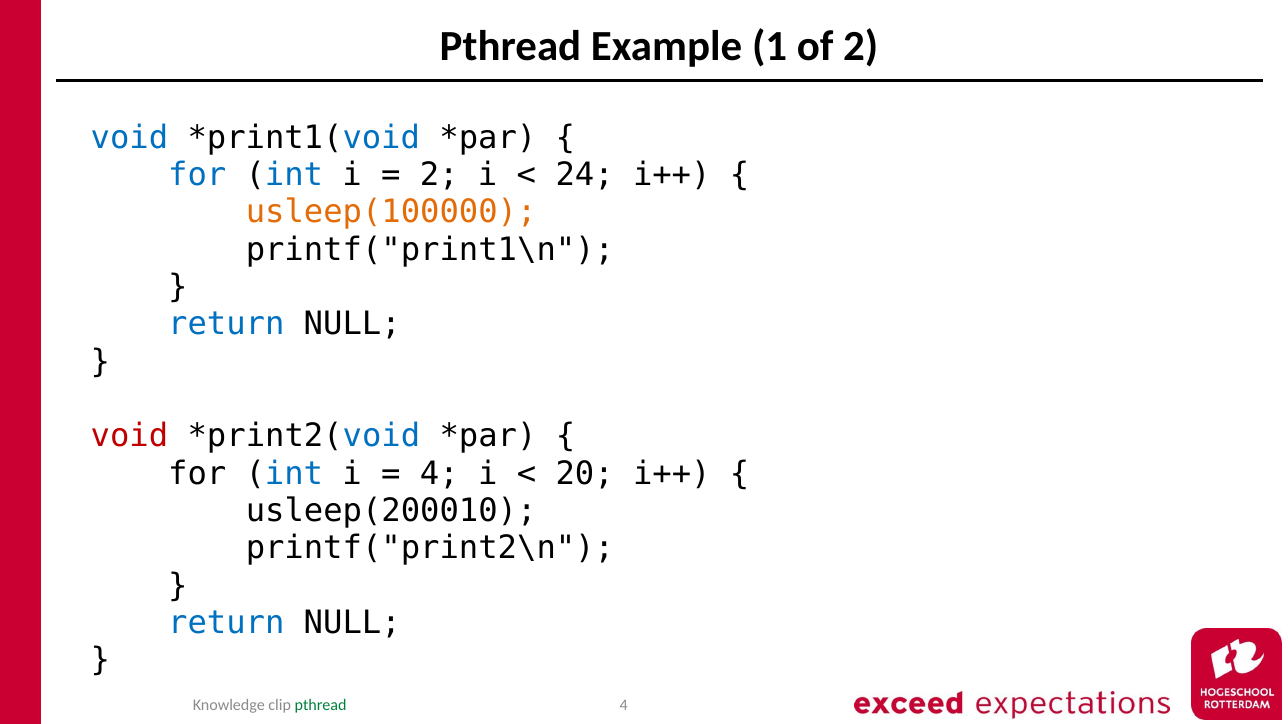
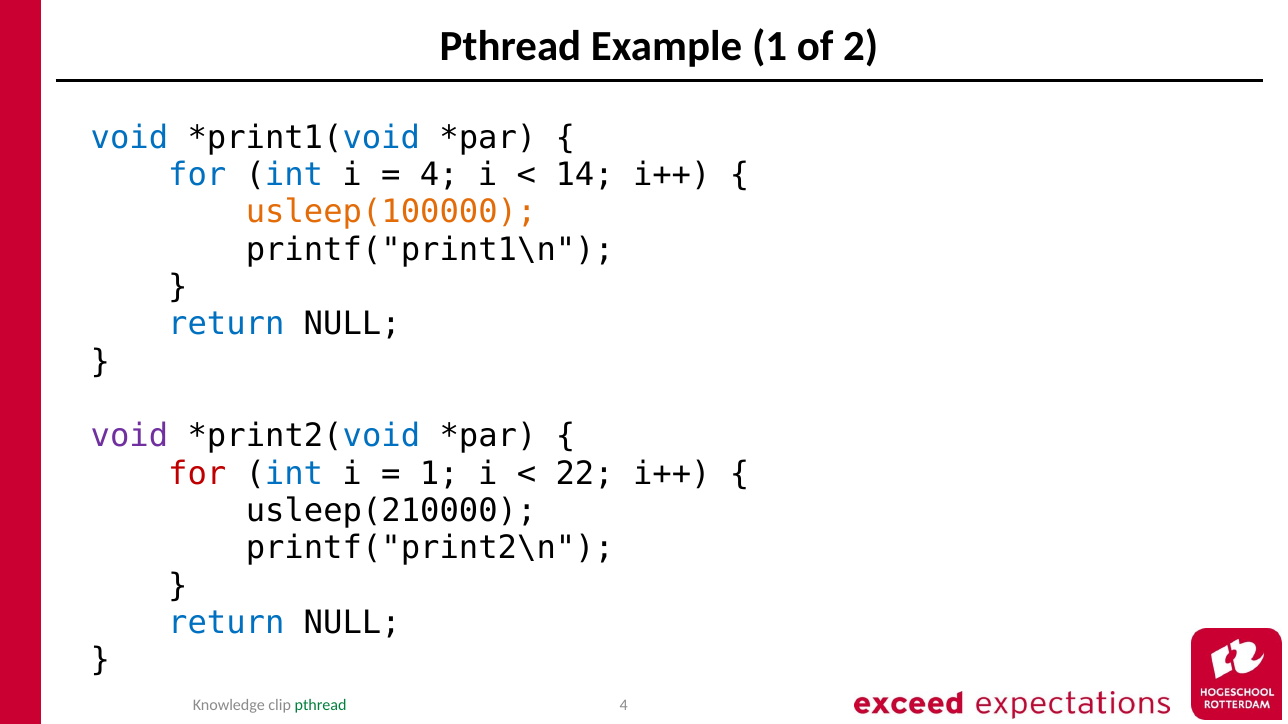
2 at (439, 175): 2 -> 4
24: 24 -> 14
void at (130, 436) colour: red -> purple
for at (197, 474) colour: black -> red
4 at (439, 474): 4 -> 1
20: 20 -> 22
usleep(200010: usleep(200010 -> usleep(210000
